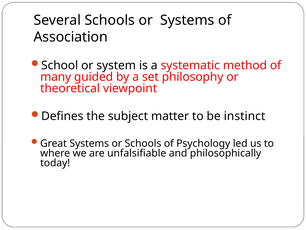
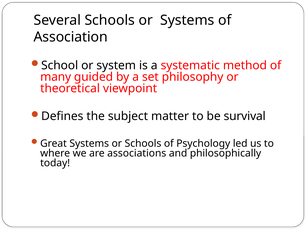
instinct: instinct -> survival
unfalsifiable: unfalsifiable -> associations
